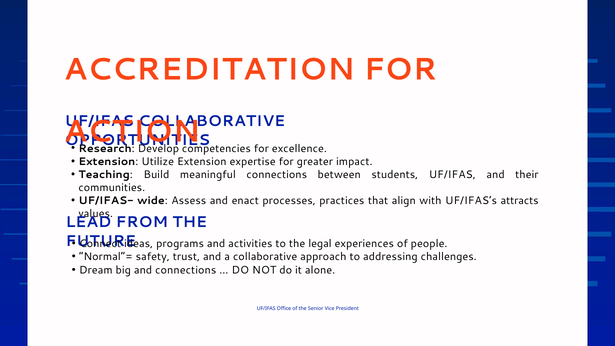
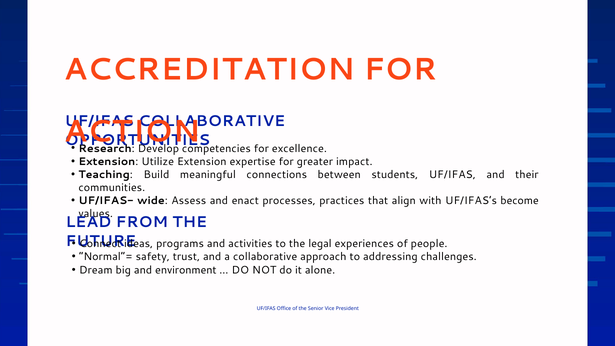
attracts: attracts -> become
and connections: connections -> environment
